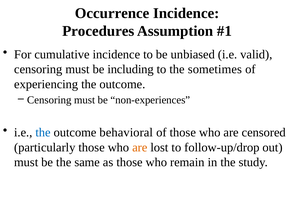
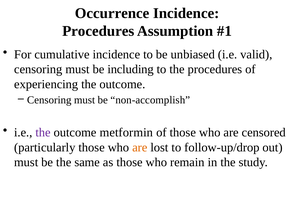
the sometimes: sometimes -> procedures
non-experiences: non-experiences -> non-accomplish
the at (43, 133) colour: blue -> purple
behavioral: behavioral -> metformin
